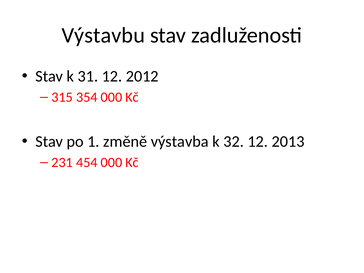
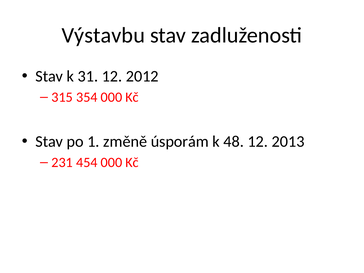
výstavba: výstavba -> úsporám
32: 32 -> 48
